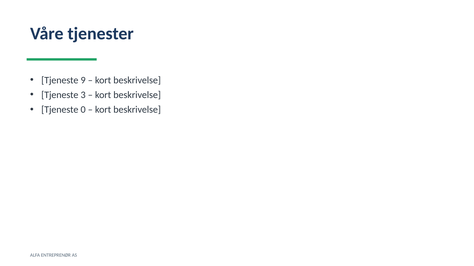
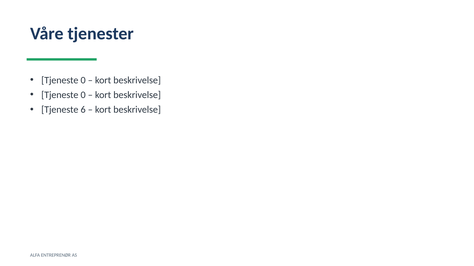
9 at (83, 80): 9 -> 0
3 at (83, 95): 3 -> 0
0: 0 -> 6
